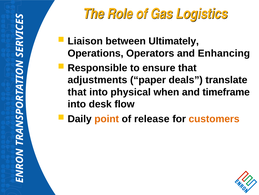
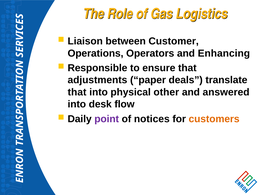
Ultimately: Ultimately -> Customer
when: when -> other
timeframe: timeframe -> answered
point colour: orange -> purple
release: release -> notices
